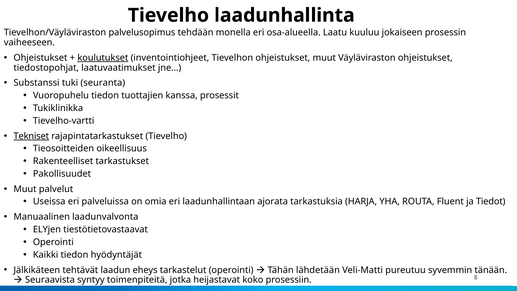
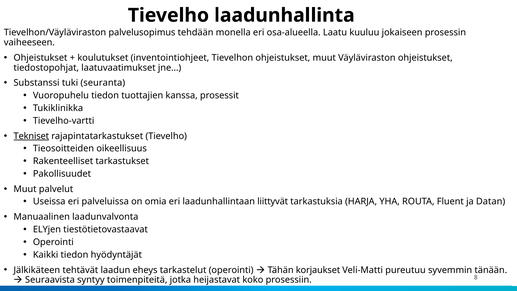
koulutukset underline: present -> none
ajorata: ajorata -> liittyvät
Tiedot: Tiedot -> Datan
lähdetään: lähdetään -> korjaukset
